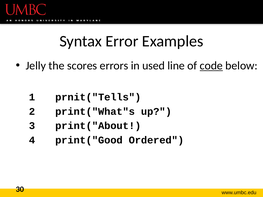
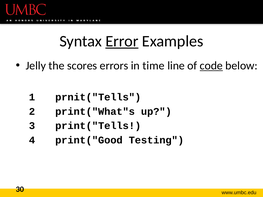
Error underline: none -> present
used: used -> time
print("About: print("About -> print("Tells
Ordered: Ordered -> Testing
